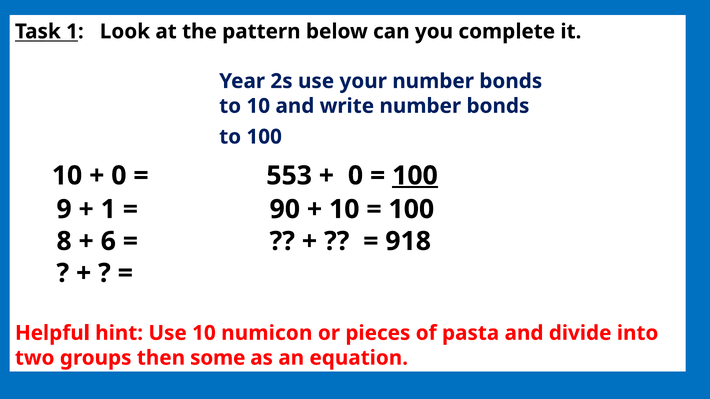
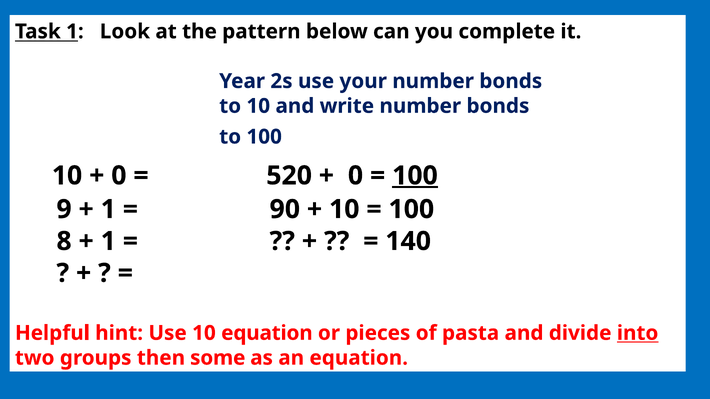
553: 553 -> 520
6 at (108, 241): 6 -> 1
918: 918 -> 140
10 numicon: numicon -> equation
into underline: none -> present
